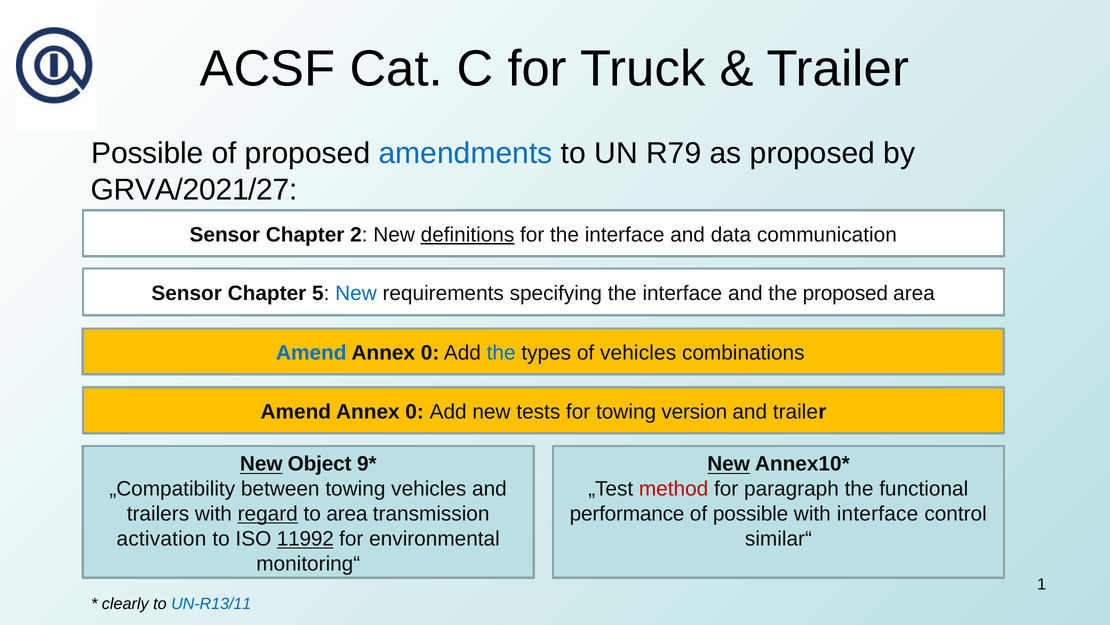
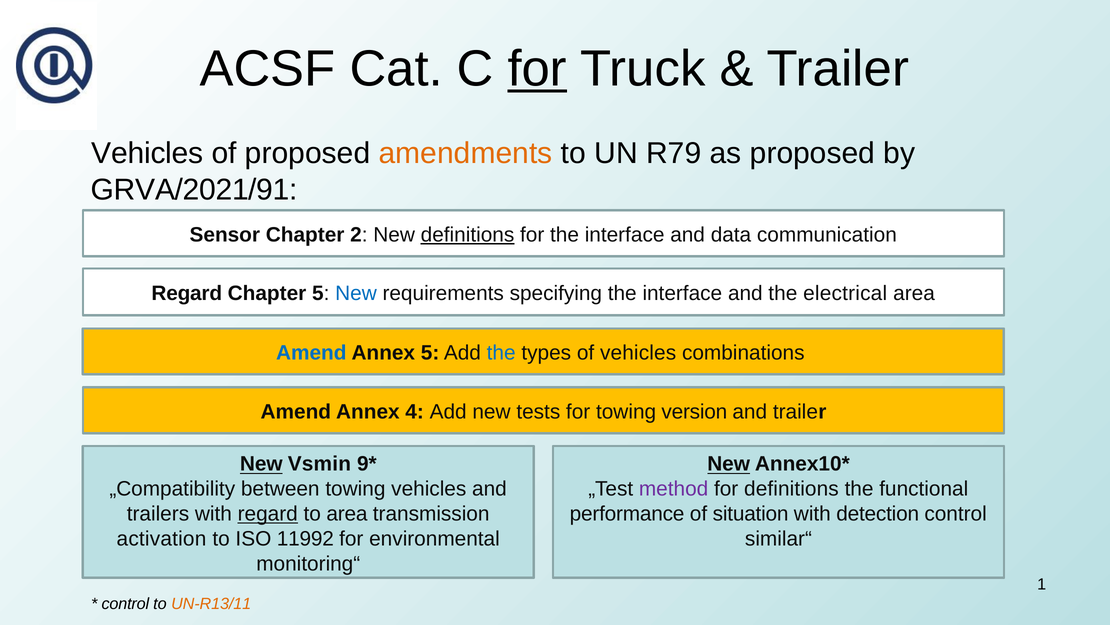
for at (537, 69) underline: none -> present
Possible at (147, 153): Possible -> Vehicles
amendments colour: blue -> orange
GRVA/2021/27: GRVA/2021/27 -> GRVA/2021/91
Sensor at (187, 293): Sensor -> Regard
the proposed: proposed -> electrical
0 at (430, 353): 0 -> 5
0 at (415, 411): 0 -> 4
Object: Object -> Vsmin
method colour: red -> purple
for paragraph: paragraph -> definitions
of possible: possible -> situation
with interface: interface -> detection
11992 underline: present -> none
clearly at (125, 603): clearly -> control
UN-R13/11 colour: blue -> orange
